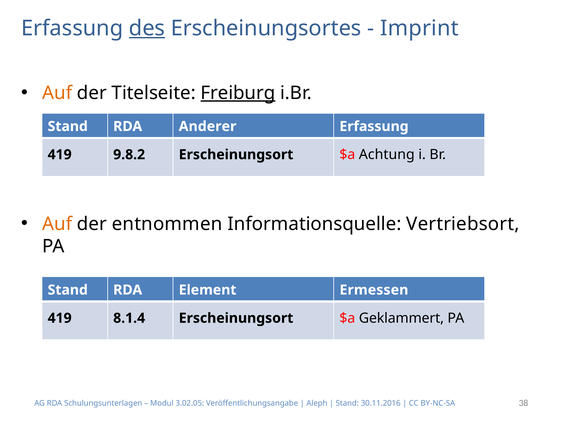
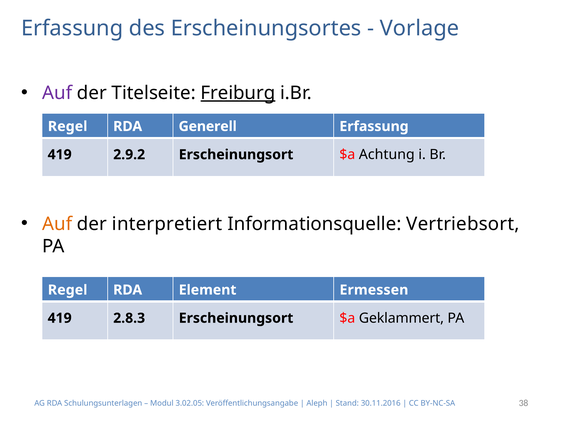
des underline: present -> none
Imprint: Imprint -> Vorlage
Auf at (57, 93) colour: orange -> purple
Stand at (68, 127): Stand -> Regel
Anderer: Anderer -> Generell
9.8.2: 9.8.2 -> 2.9.2
entnommen: entnommen -> interpretiert
Stand at (68, 290): Stand -> Regel
8.1.4: 8.1.4 -> 2.8.3
